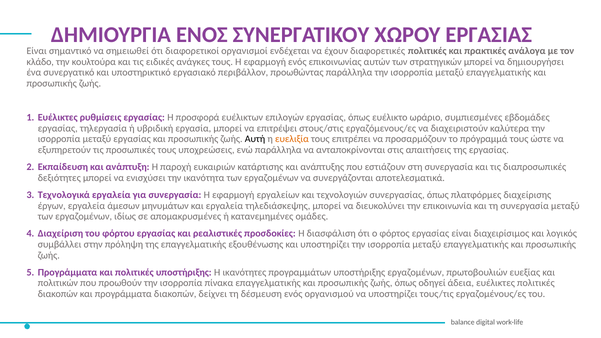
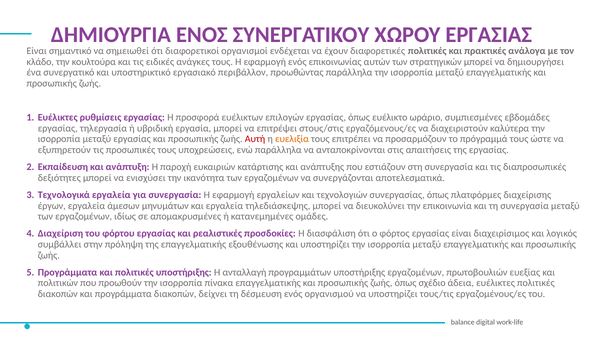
Αυτή colour: black -> red
ικανότητες: ικανότητες -> ανταλλαγή
οδηγεί: οδηγεί -> σχέδιο
